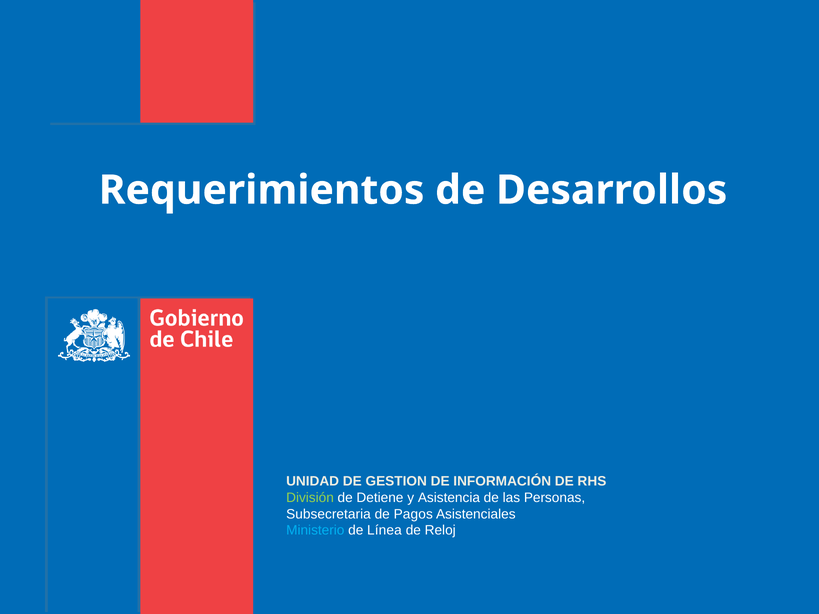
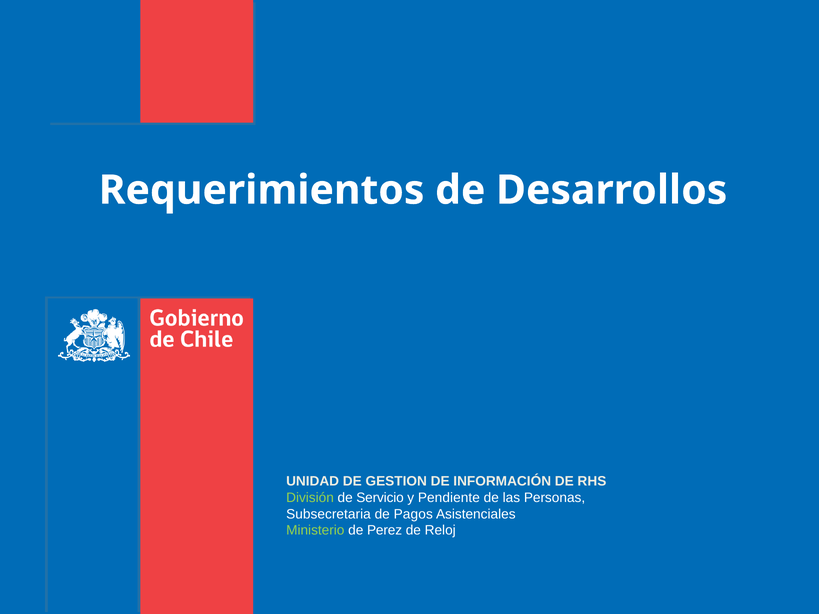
Detiene: Detiene -> Servicio
Asistencia: Asistencia -> Pendiente
Ministerio colour: light blue -> light green
Línea: Línea -> Perez
